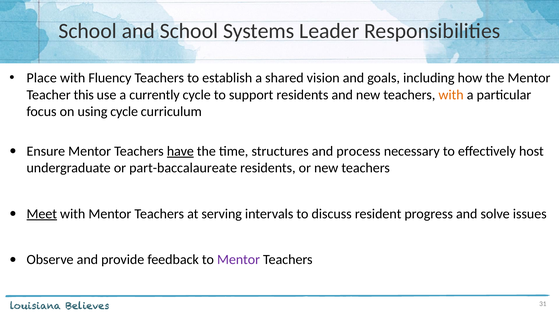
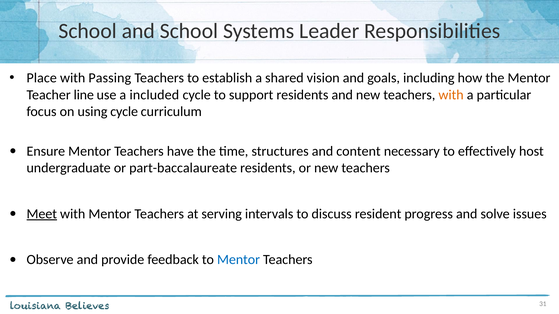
Fluency: Fluency -> Passing
this: this -> line
currently: currently -> included
have underline: present -> none
process: process -> content
Mentor at (239, 260) colour: purple -> blue
